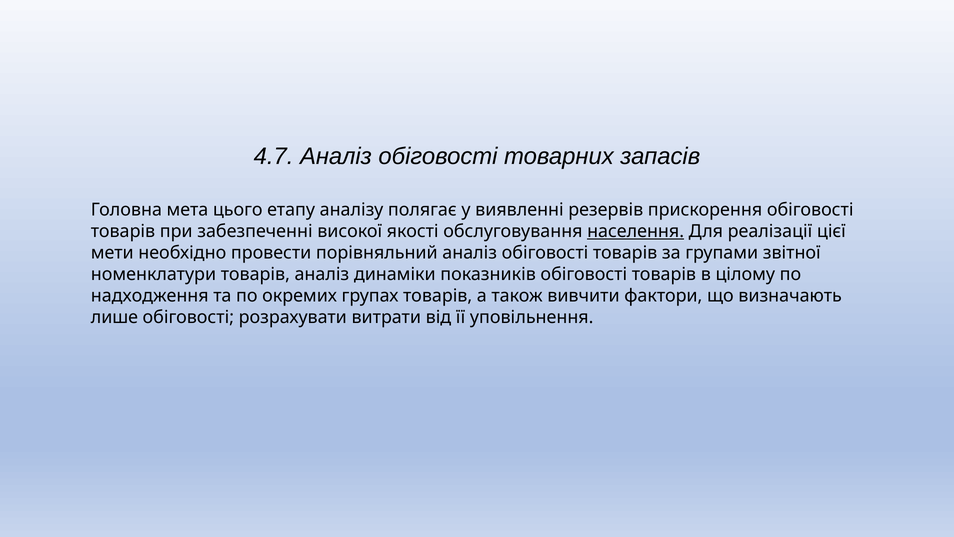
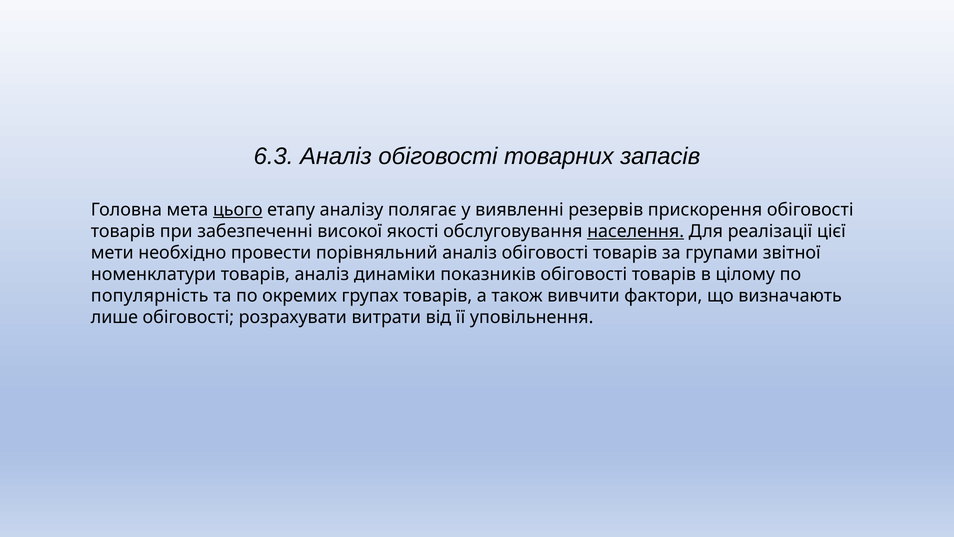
4.7: 4.7 -> 6.3
цього underline: none -> present
надходження: надходження -> популярність
